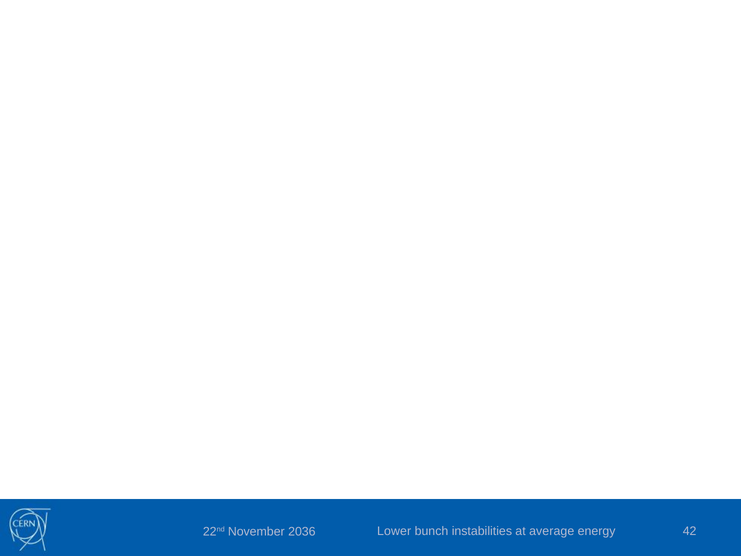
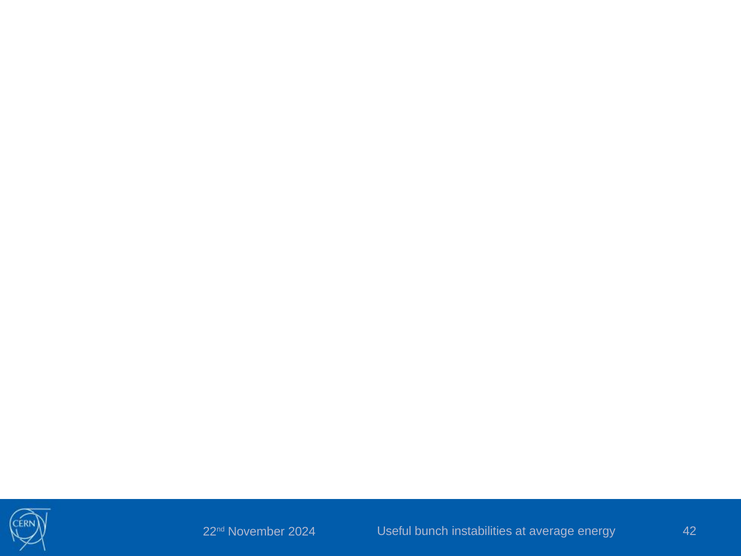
Lower: Lower -> Useful
2036: 2036 -> 2024
